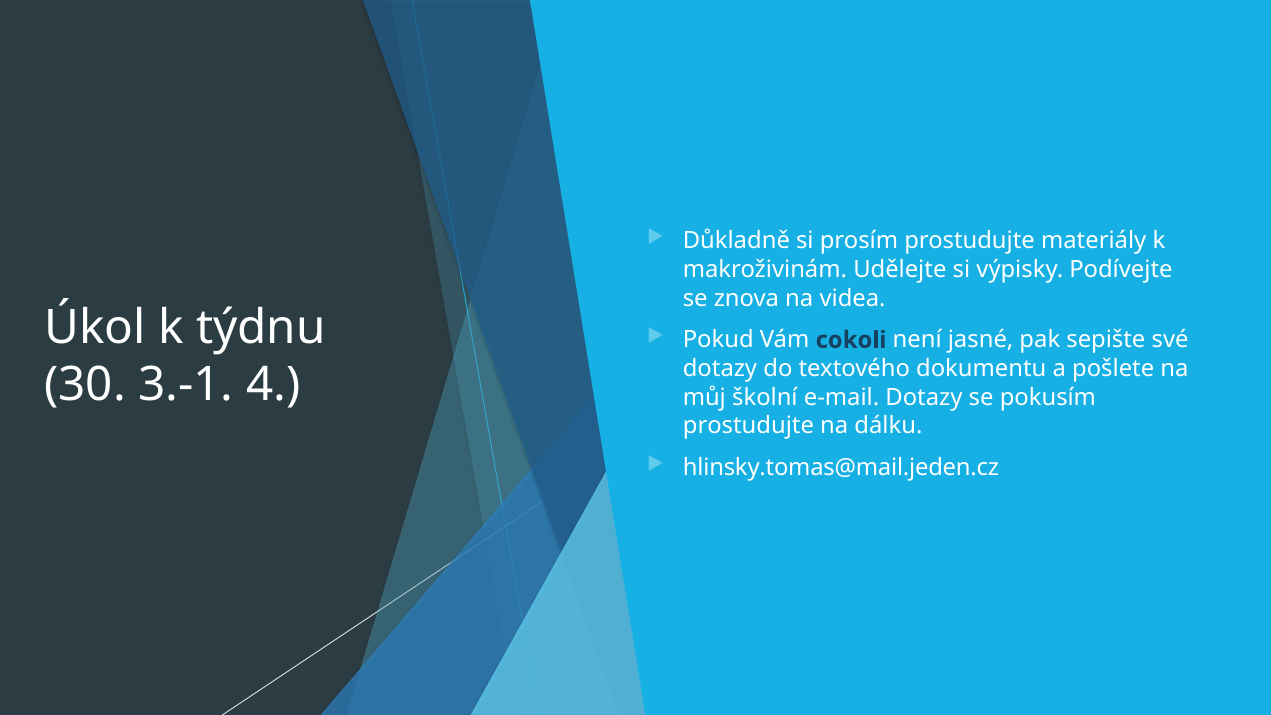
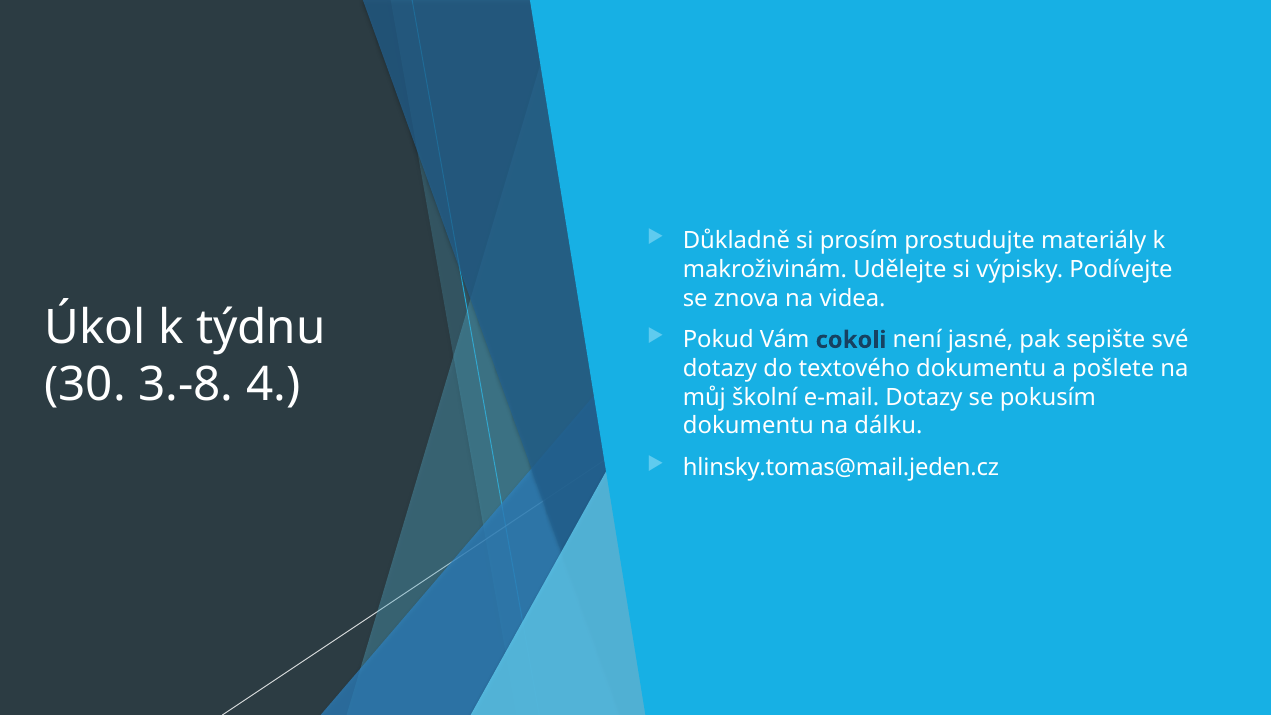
3.-1: 3.-1 -> 3.-8
prostudujte at (748, 426): prostudujte -> dokumentu
